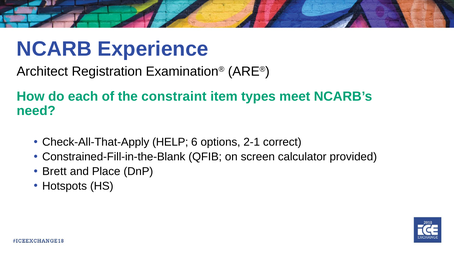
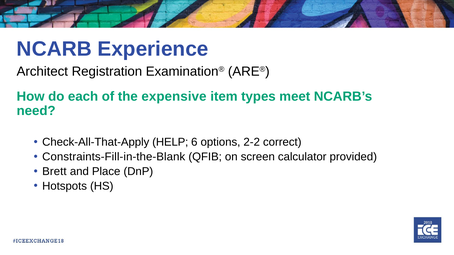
constraint: constraint -> expensive
2-1: 2-1 -> 2-2
Constrained-Fill-in-the-Blank: Constrained-Fill-in-the-Blank -> Constraints-Fill-in-the-Blank
